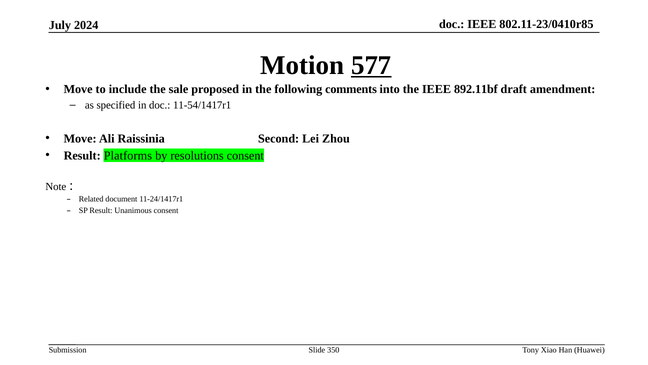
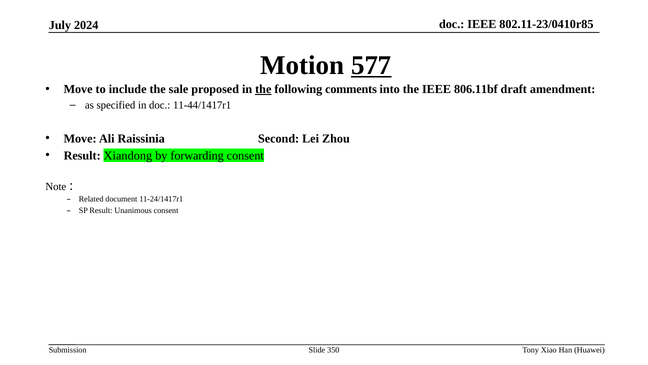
the at (263, 89) underline: none -> present
892.11bf: 892.11bf -> 806.11bf
11-54/1417r1: 11-54/1417r1 -> 11-44/1417r1
Platforms: Platforms -> Xiandong
resolutions: resolutions -> forwarding
